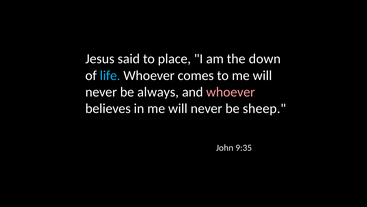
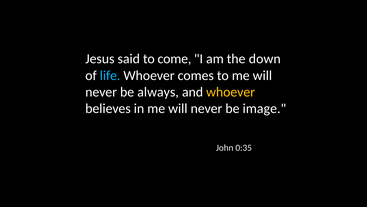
place: place -> come
whoever at (231, 92) colour: pink -> yellow
sheep: sheep -> image
9:35: 9:35 -> 0:35
